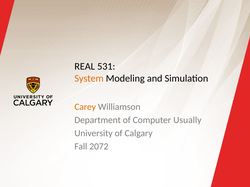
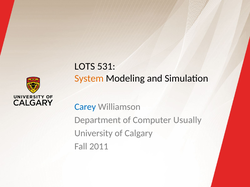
REAL: REAL -> LOTS
Carey colour: orange -> blue
2072: 2072 -> 2011
